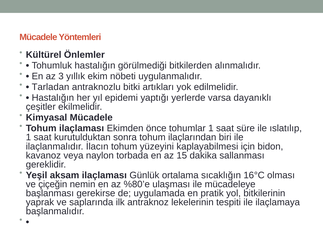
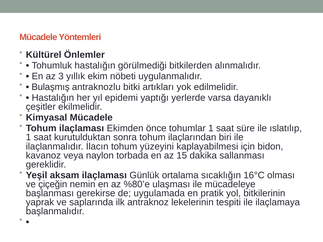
Tarladan: Tarladan -> Bulaşmış
